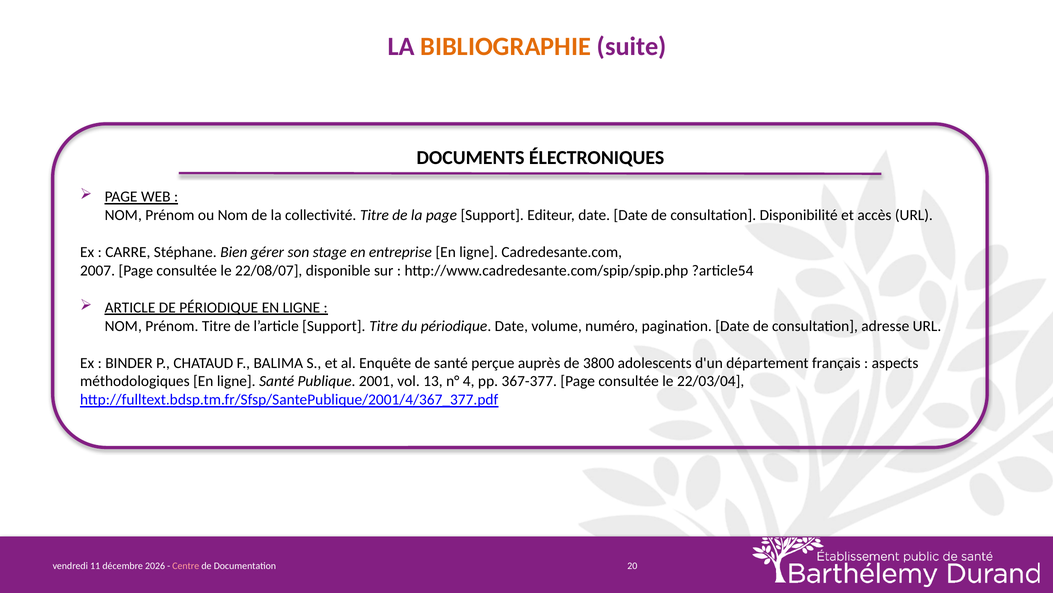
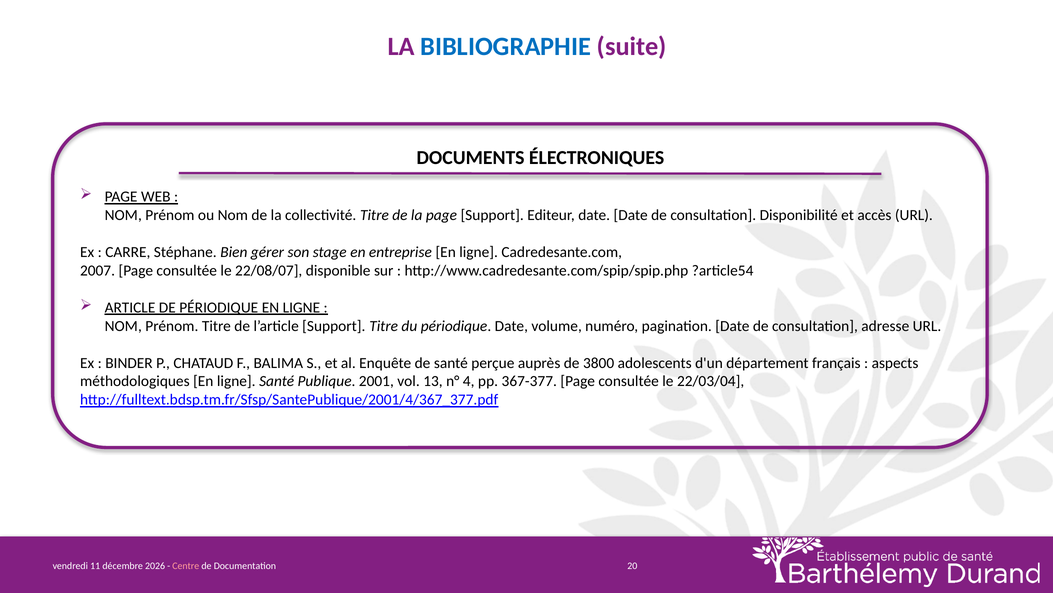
BIBLIOGRAPHIE colour: orange -> blue
